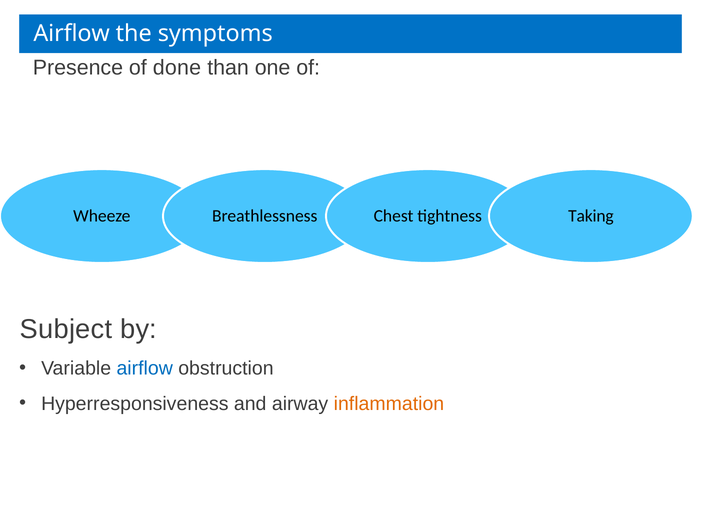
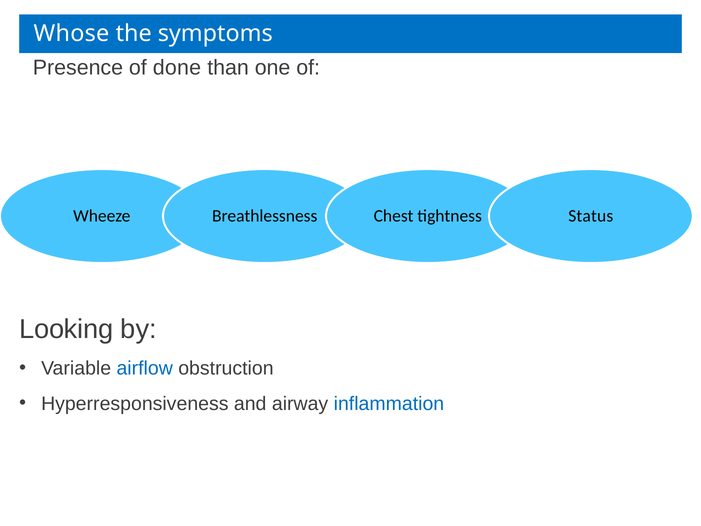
Airflow at (72, 34): Airflow -> Whose
Taking: Taking -> Status
Subject: Subject -> Looking
inflammation colour: orange -> blue
